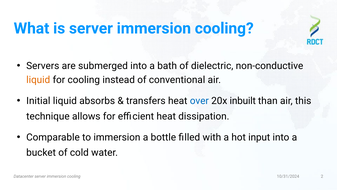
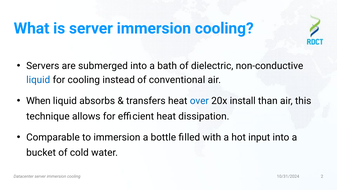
liquid at (38, 80) colour: orange -> blue
Initial: Initial -> When
inbuilt: inbuilt -> install
